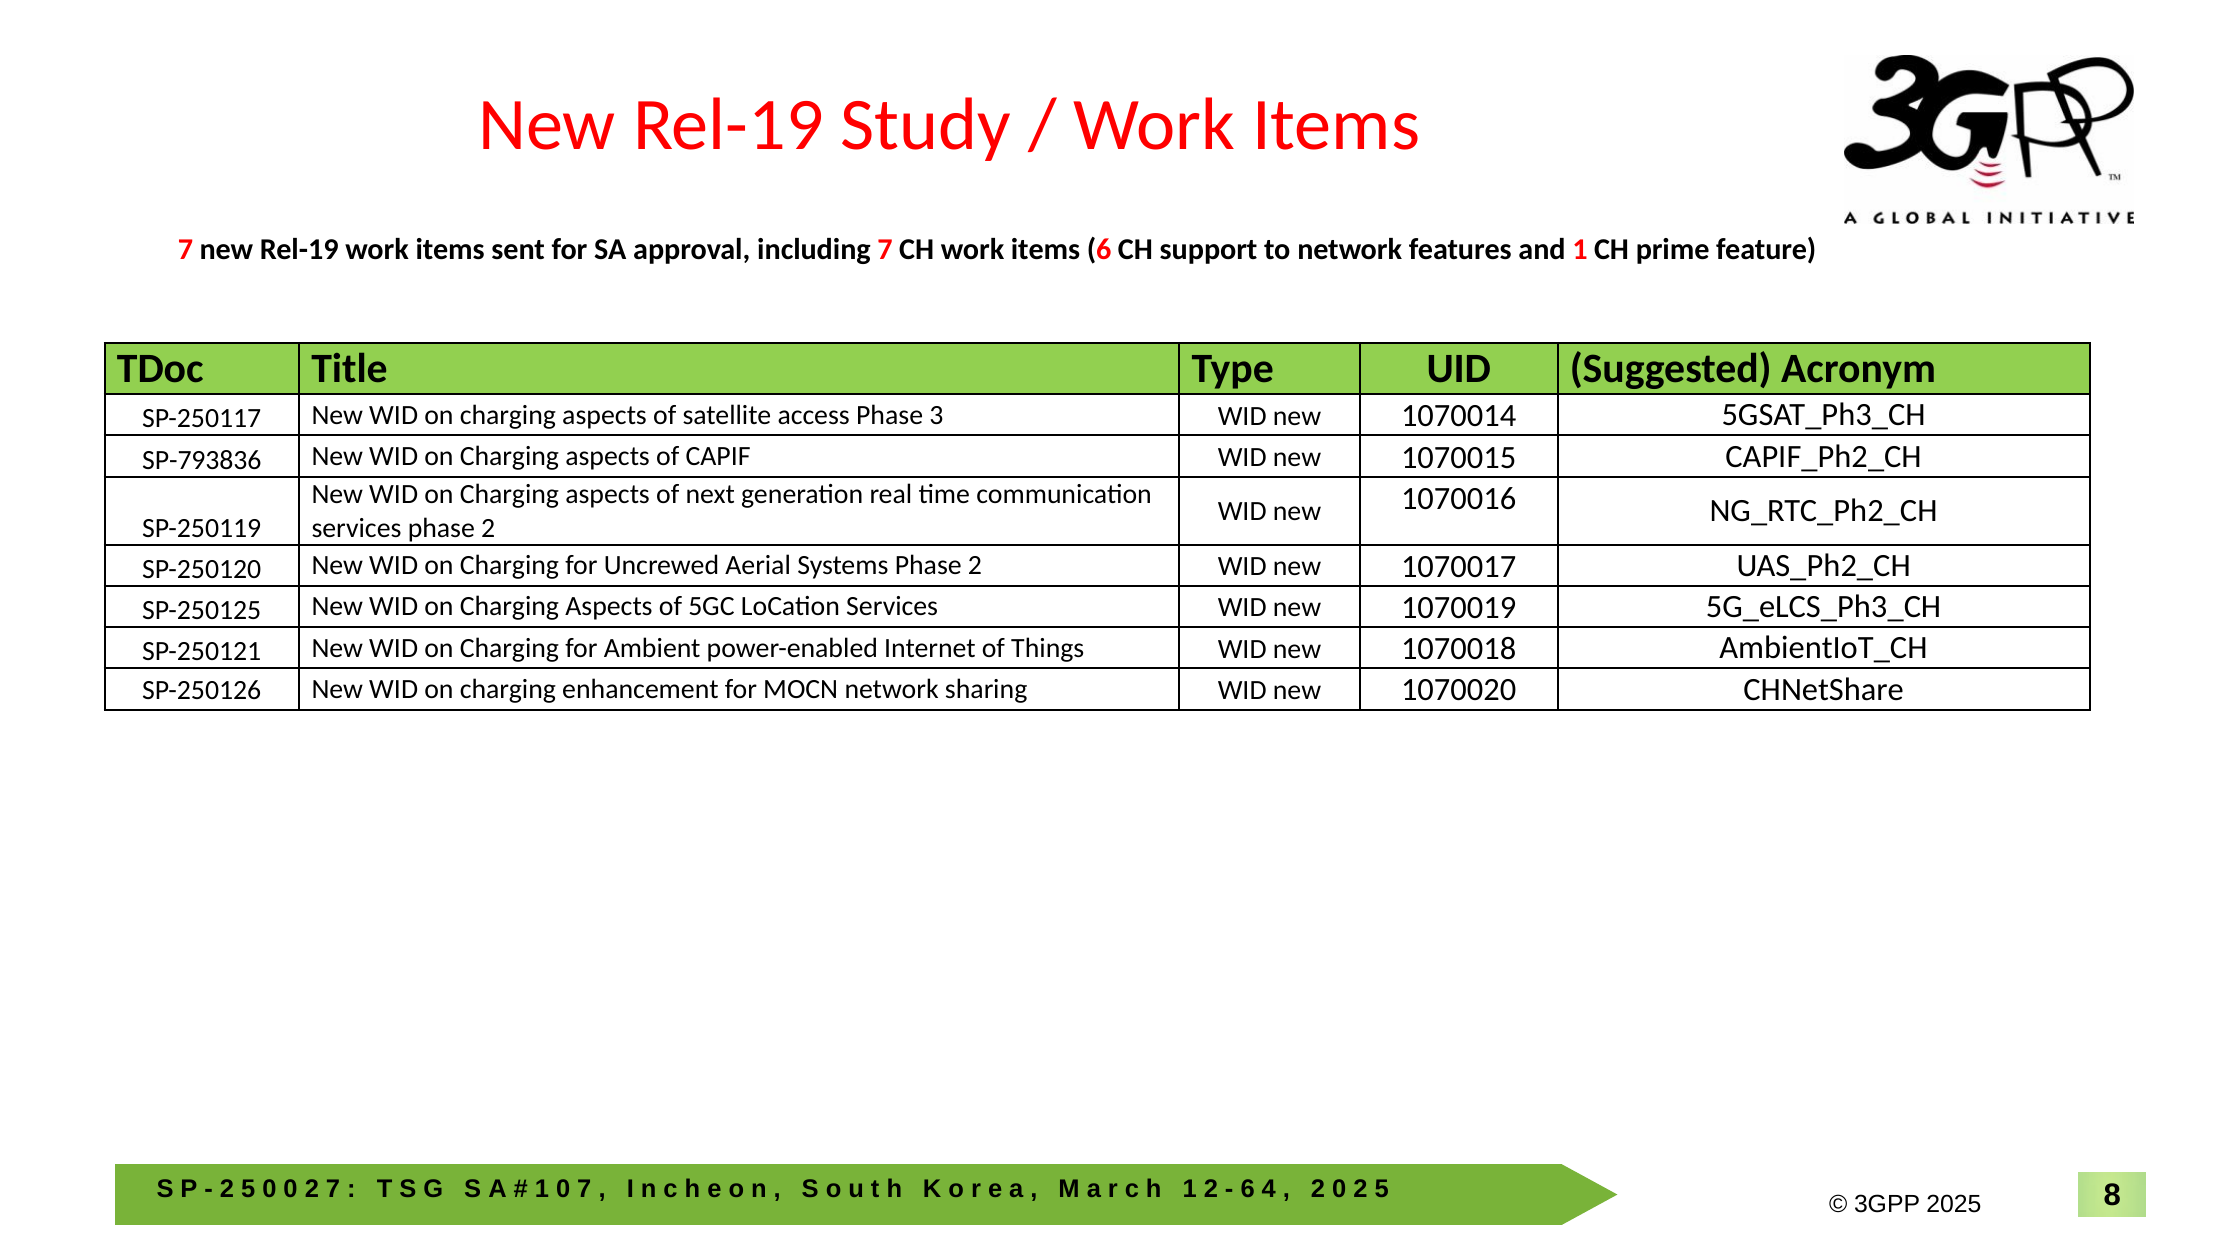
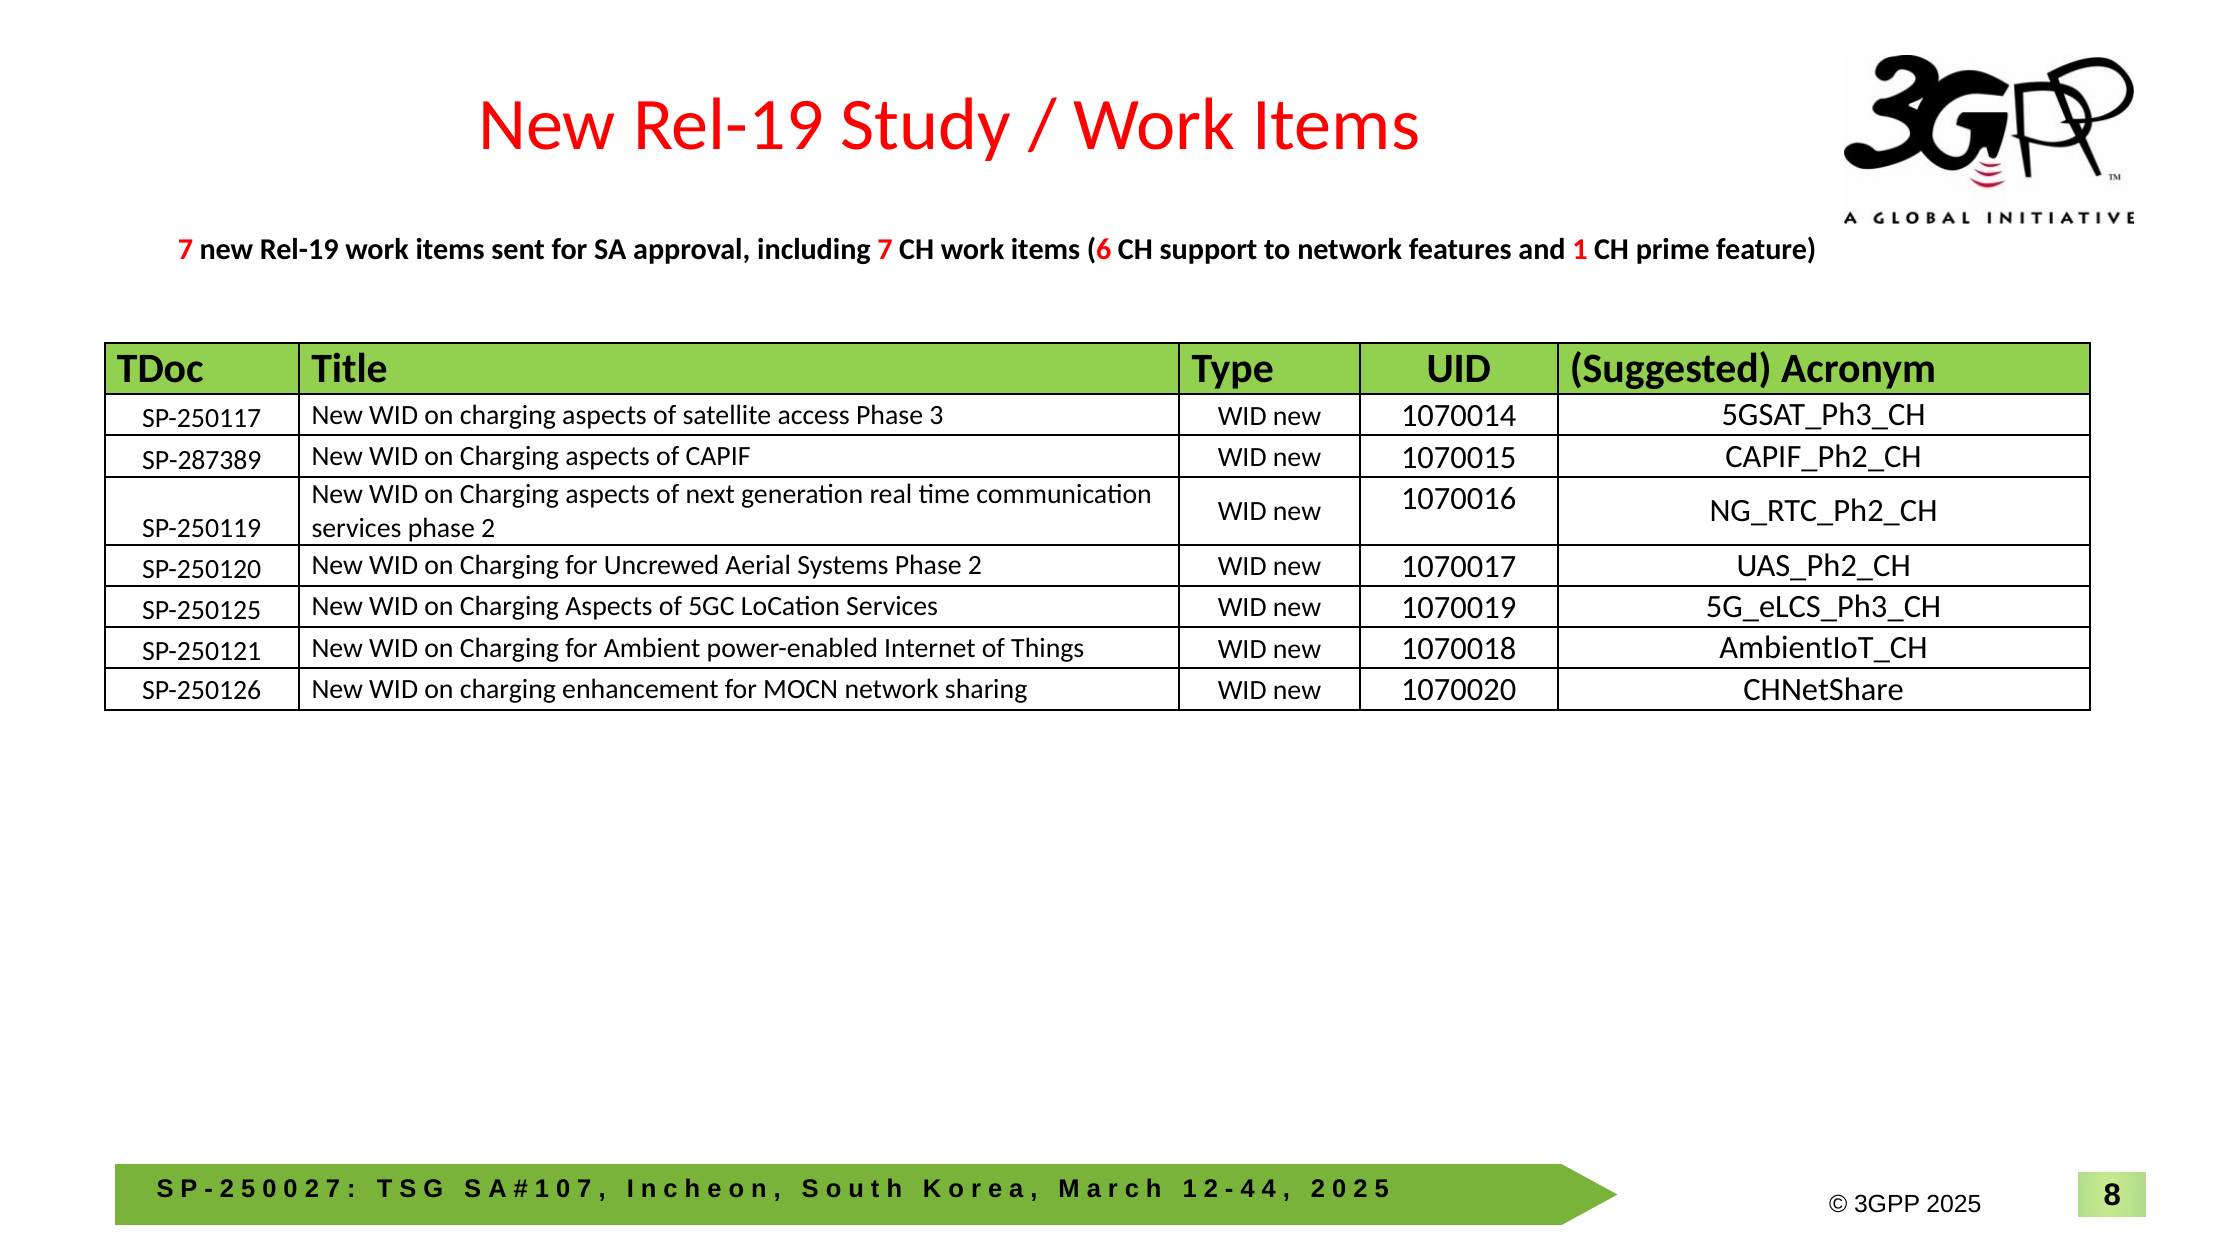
SP-793836: SP-793836 -> SP-287389
6 at (1248, 1190): 6 -> 4
